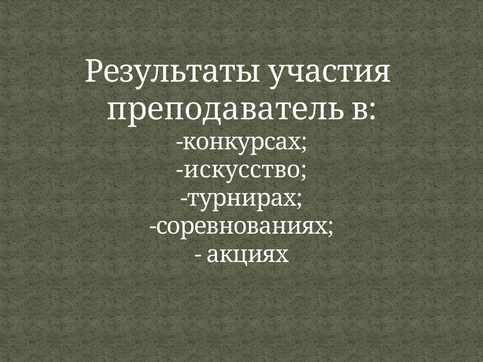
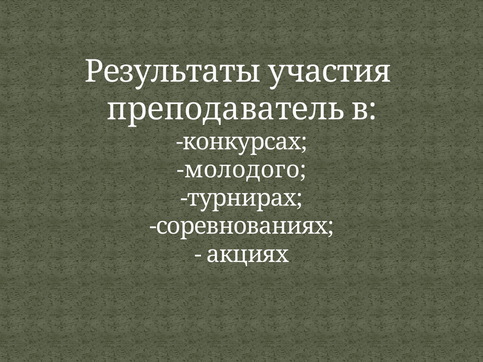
искусство: искусство -> молодого
